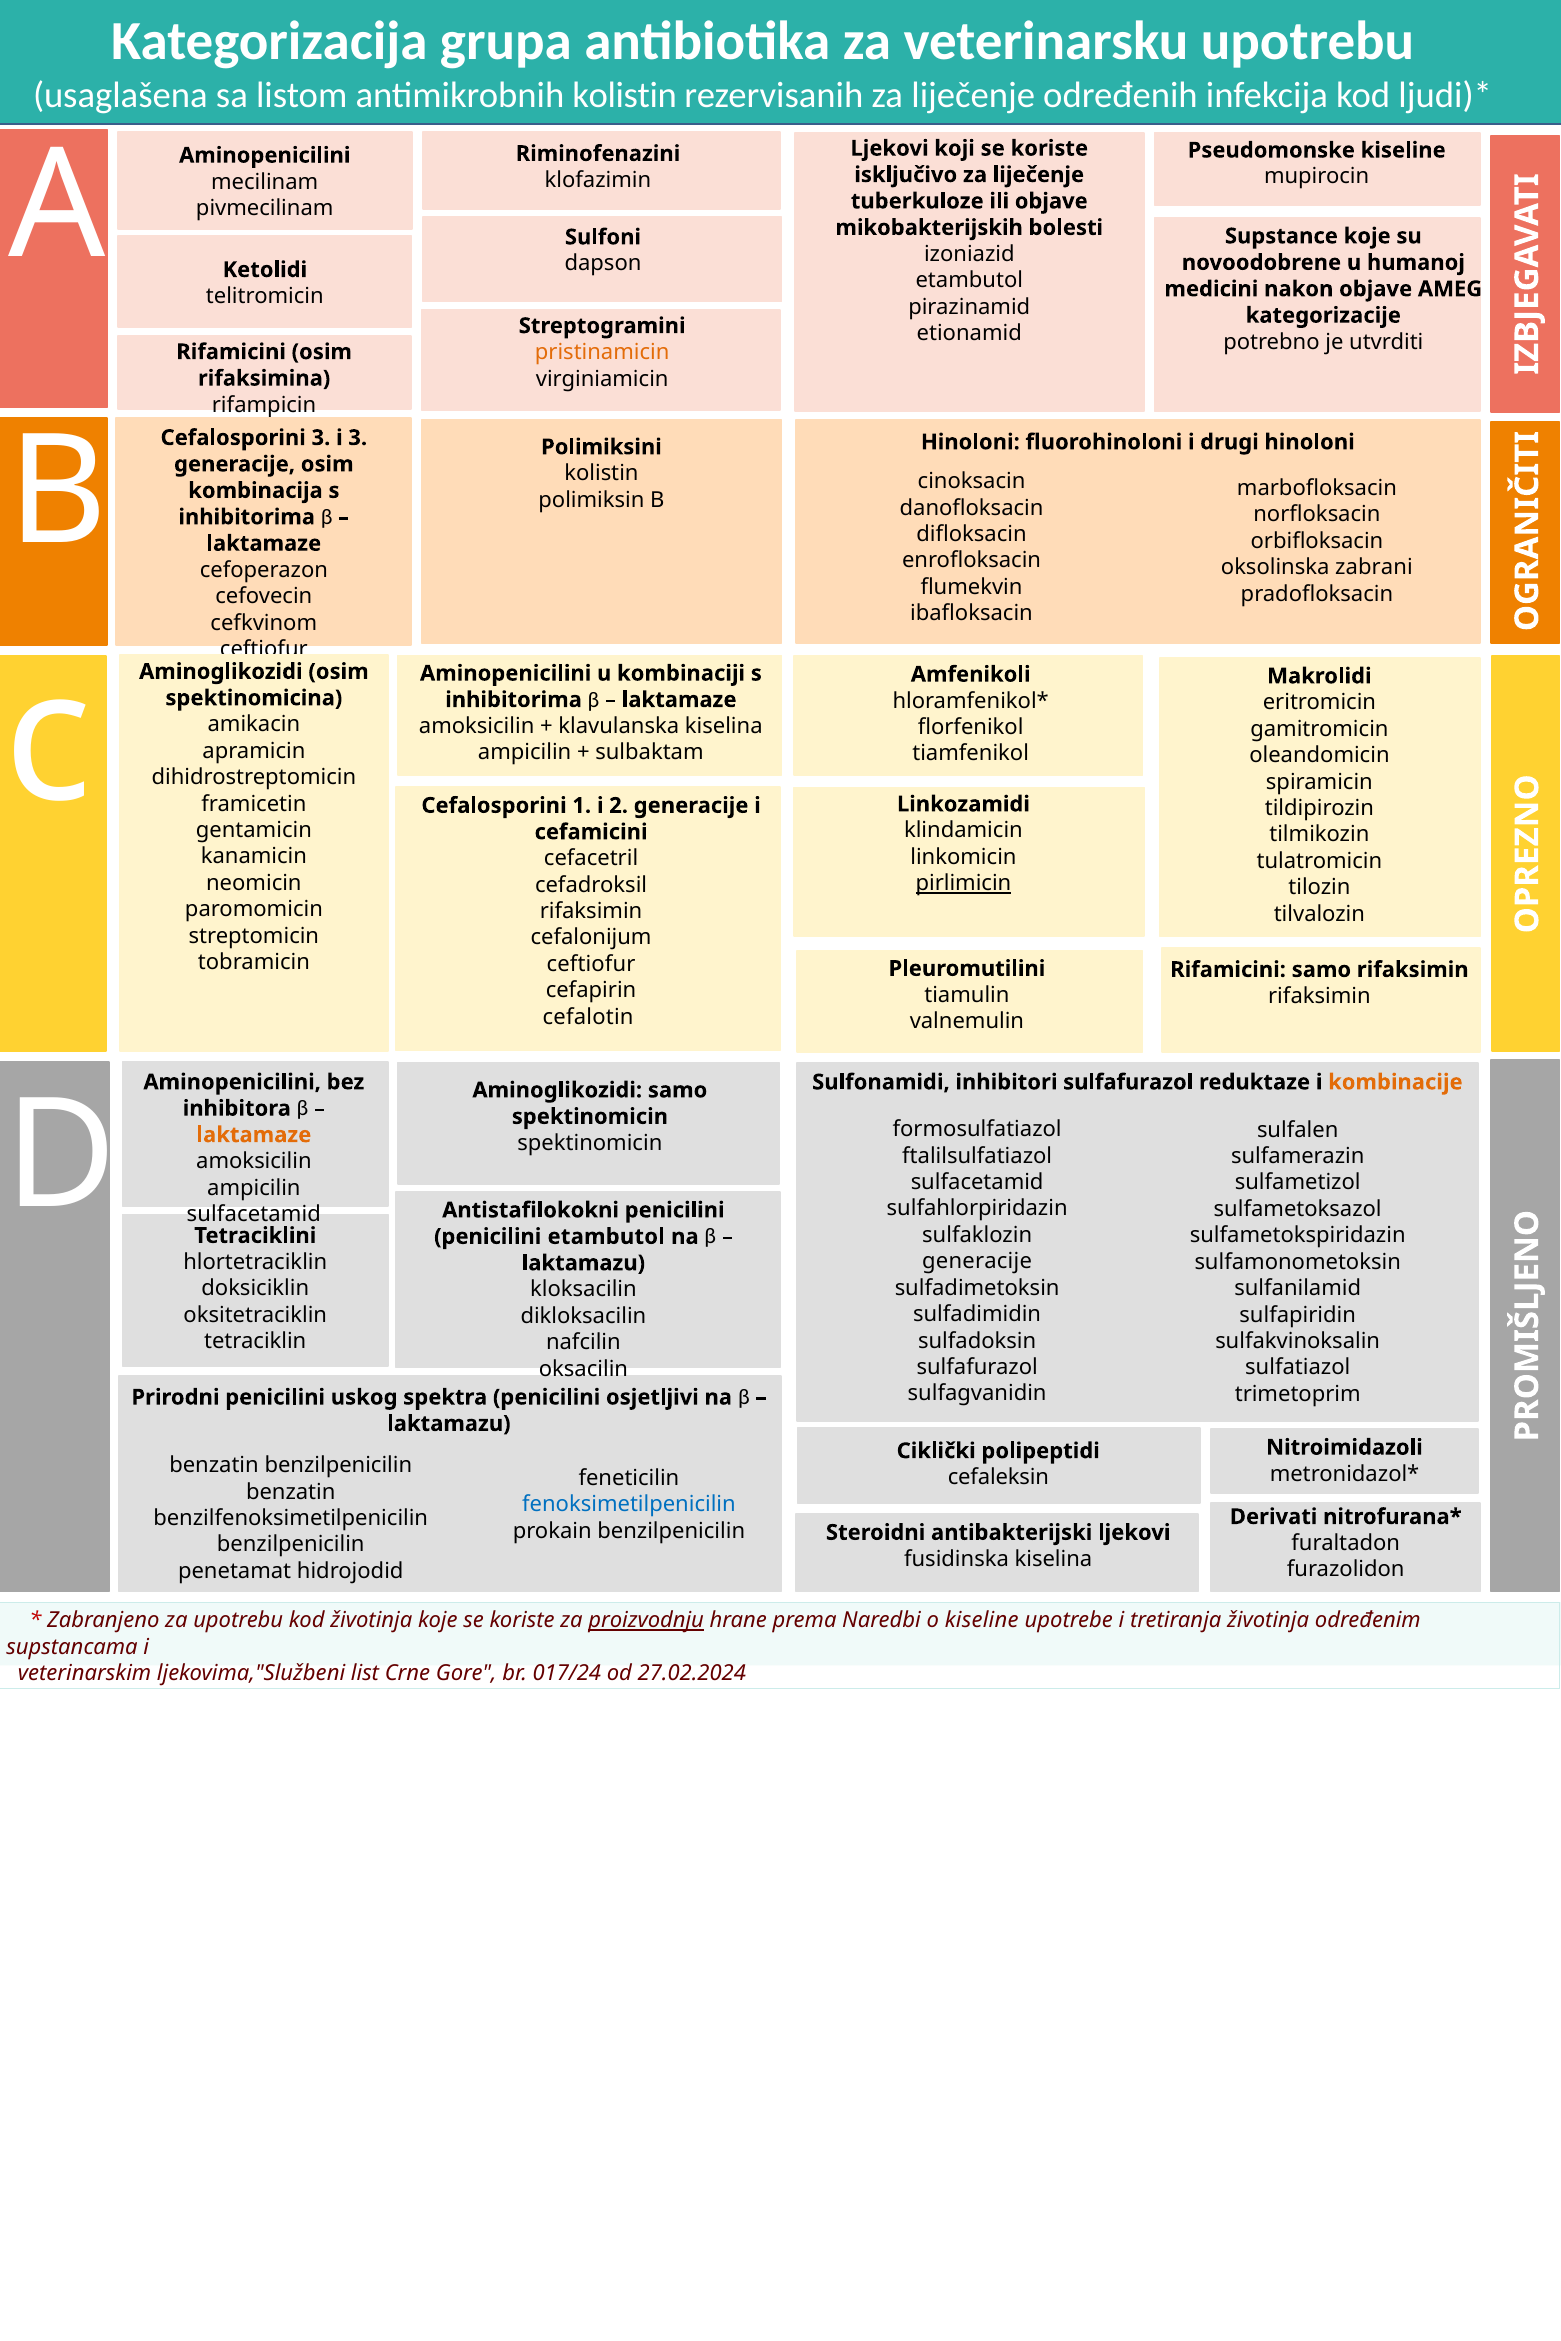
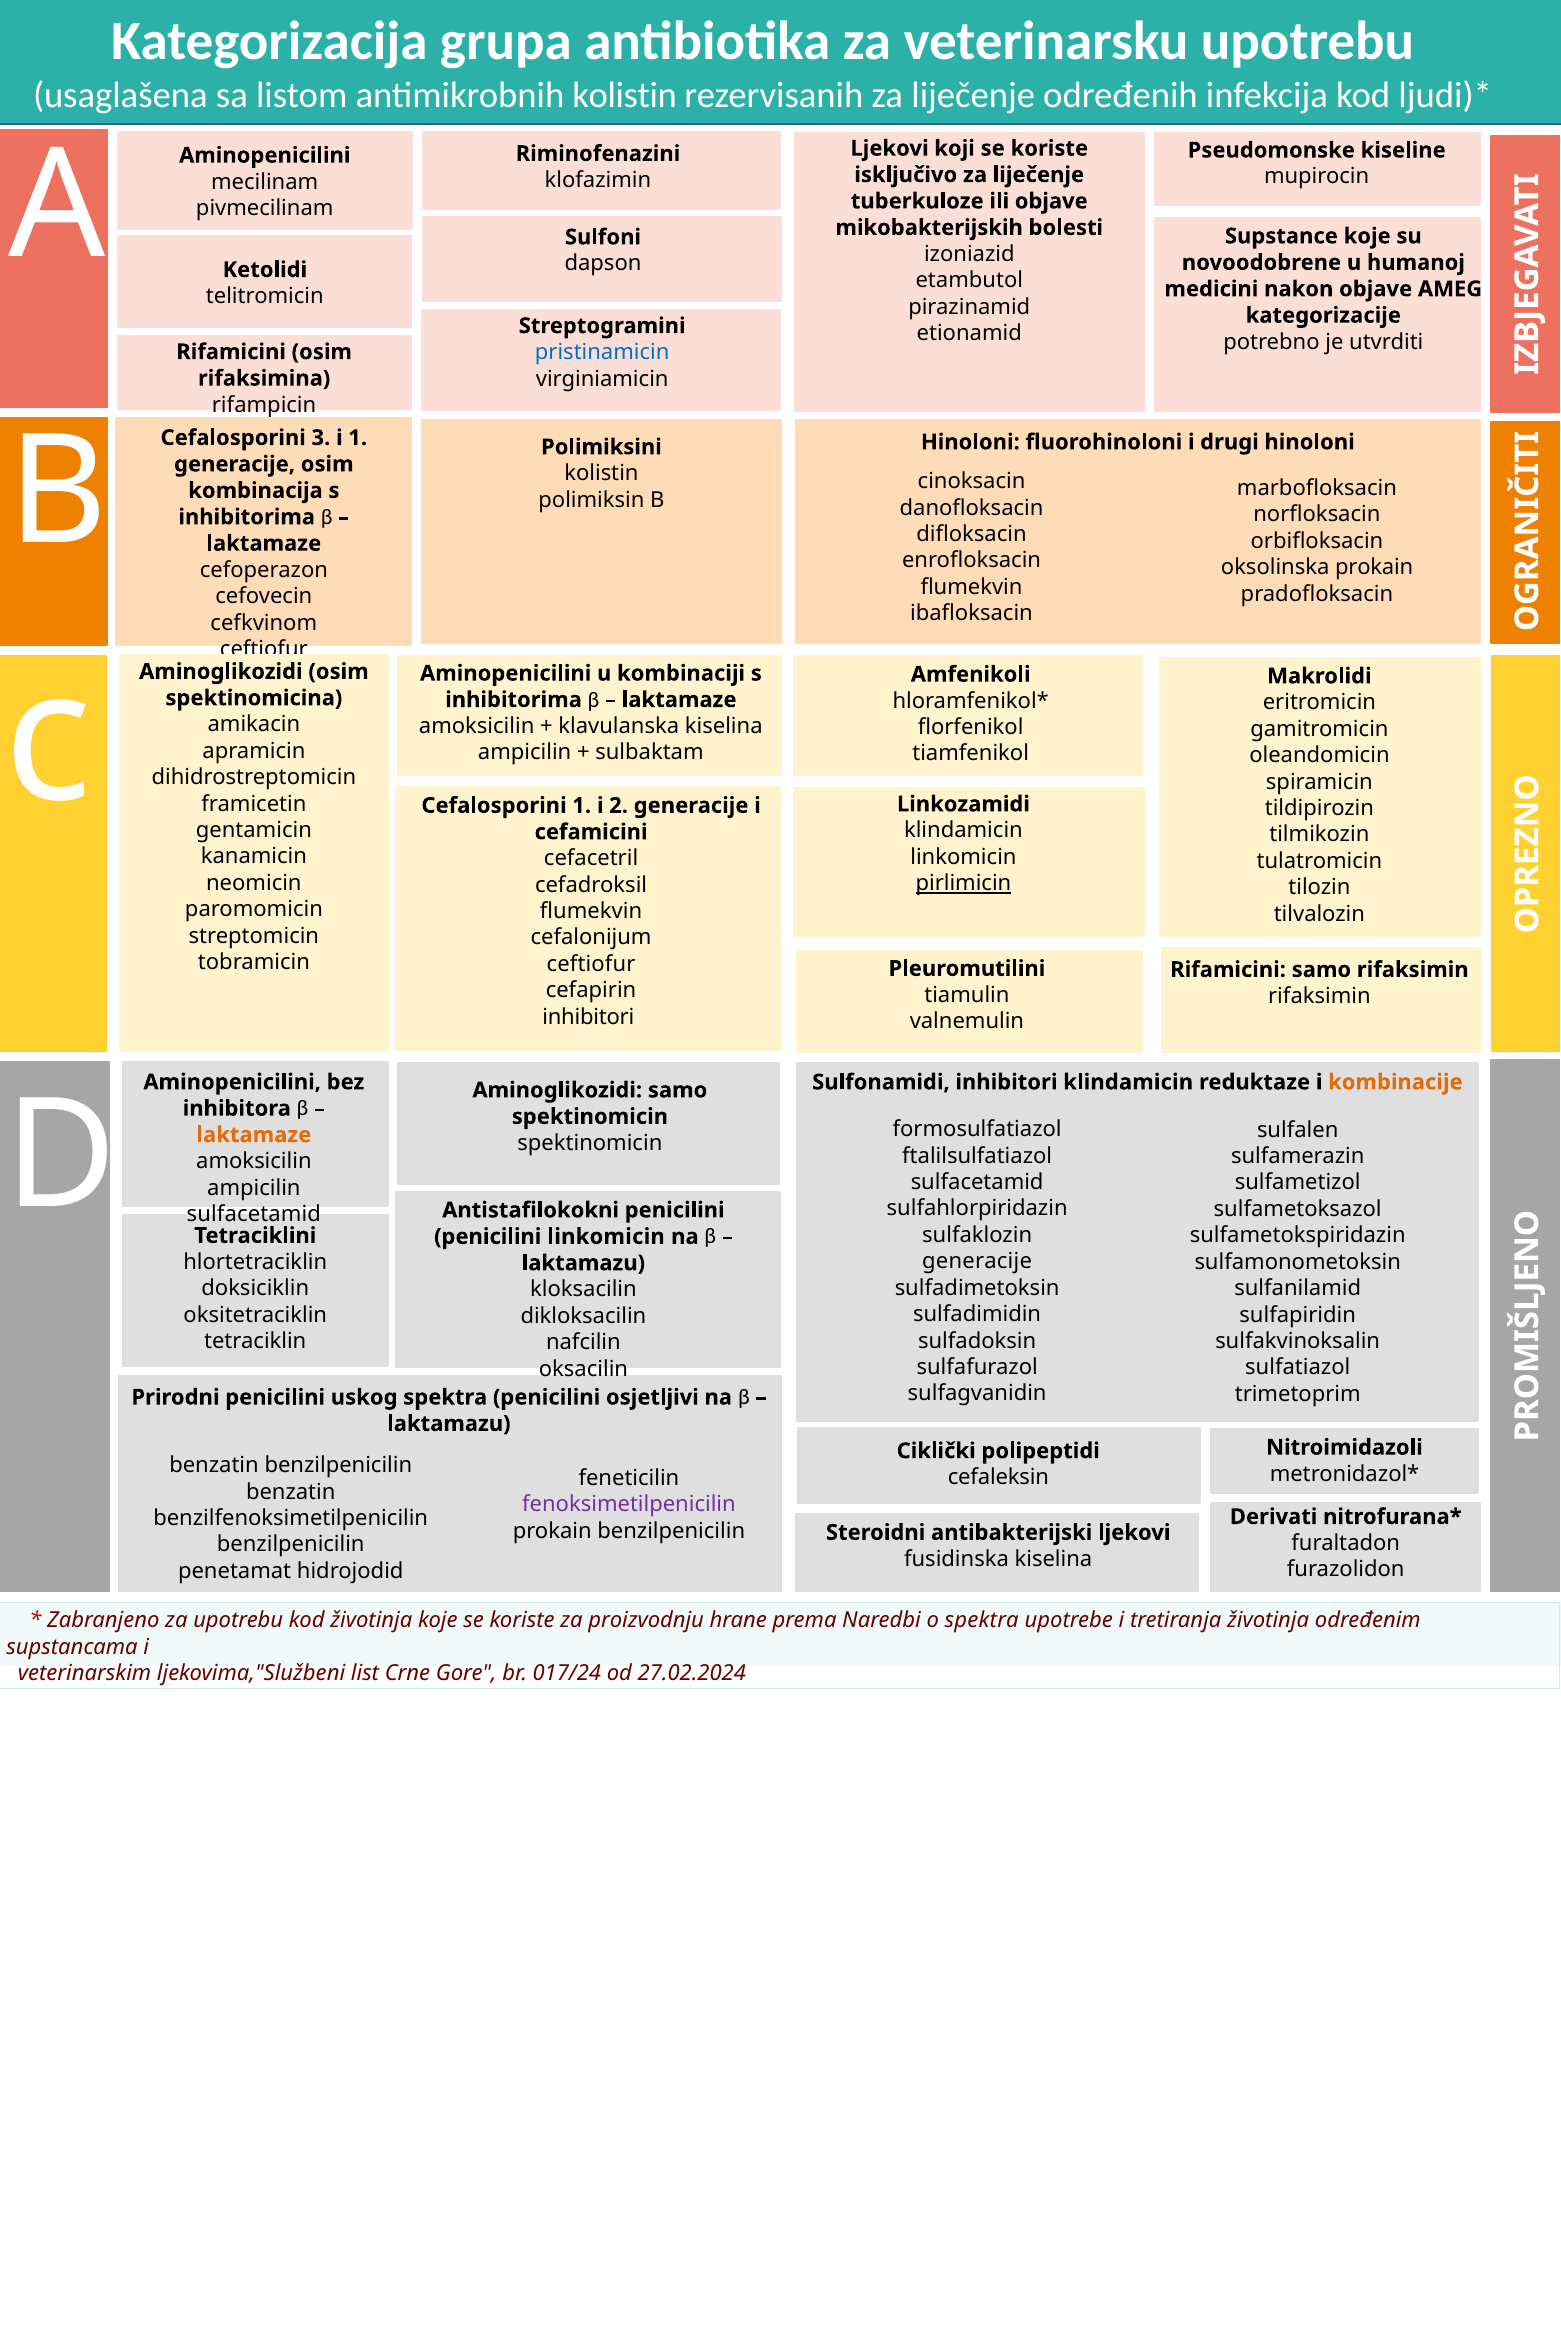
pristinamicin colour: orange -> blue
i 3: 3 -> 1
oksolinska zabrani: zabrani -> prokain
rifaksimin at (591, 911): rifaksimin -> flumekvin
cefalotin at (588, 1017): cefalotin -> inhibitori
inhibitori sulfafurazol: sulfafurazol -> klindamicin
penicilini etambutol: etambutol -> linkomicin
fenoksimetilpenicilin colour: blue -> purple
proizvodnju underline: present -> none
o kiseline: kiseline -> spektra
